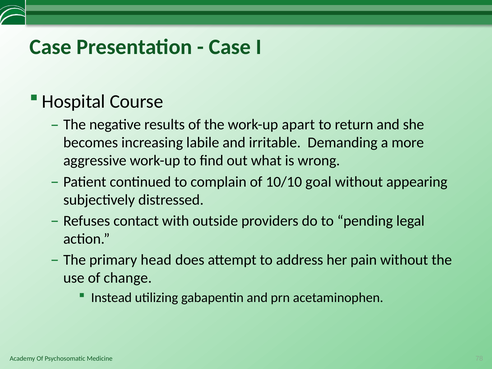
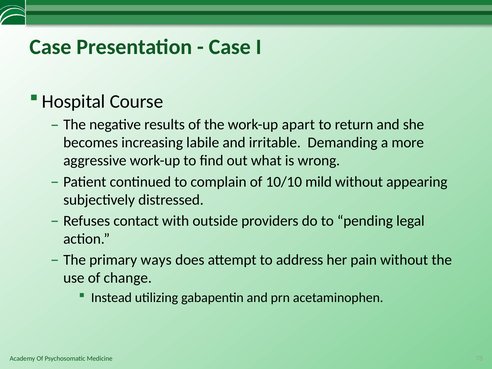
goal: goal -> mild
head: head -> ways
